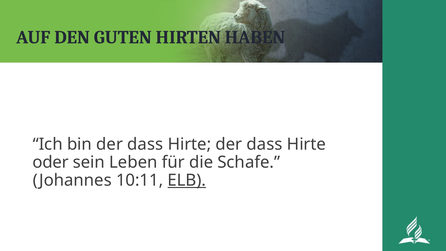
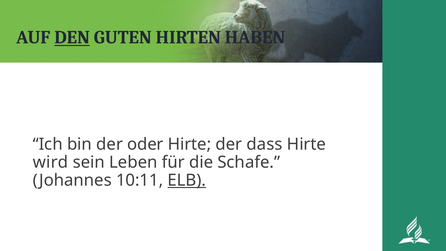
DEN underline: none -> present
bin der dass: dass -> oder
oder: oder -> wird
